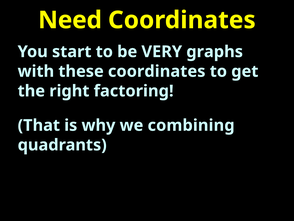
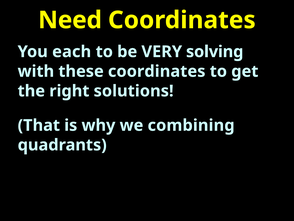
start: start -> each
graphs: graphs -> solving
factoring: factoring -> solutions
